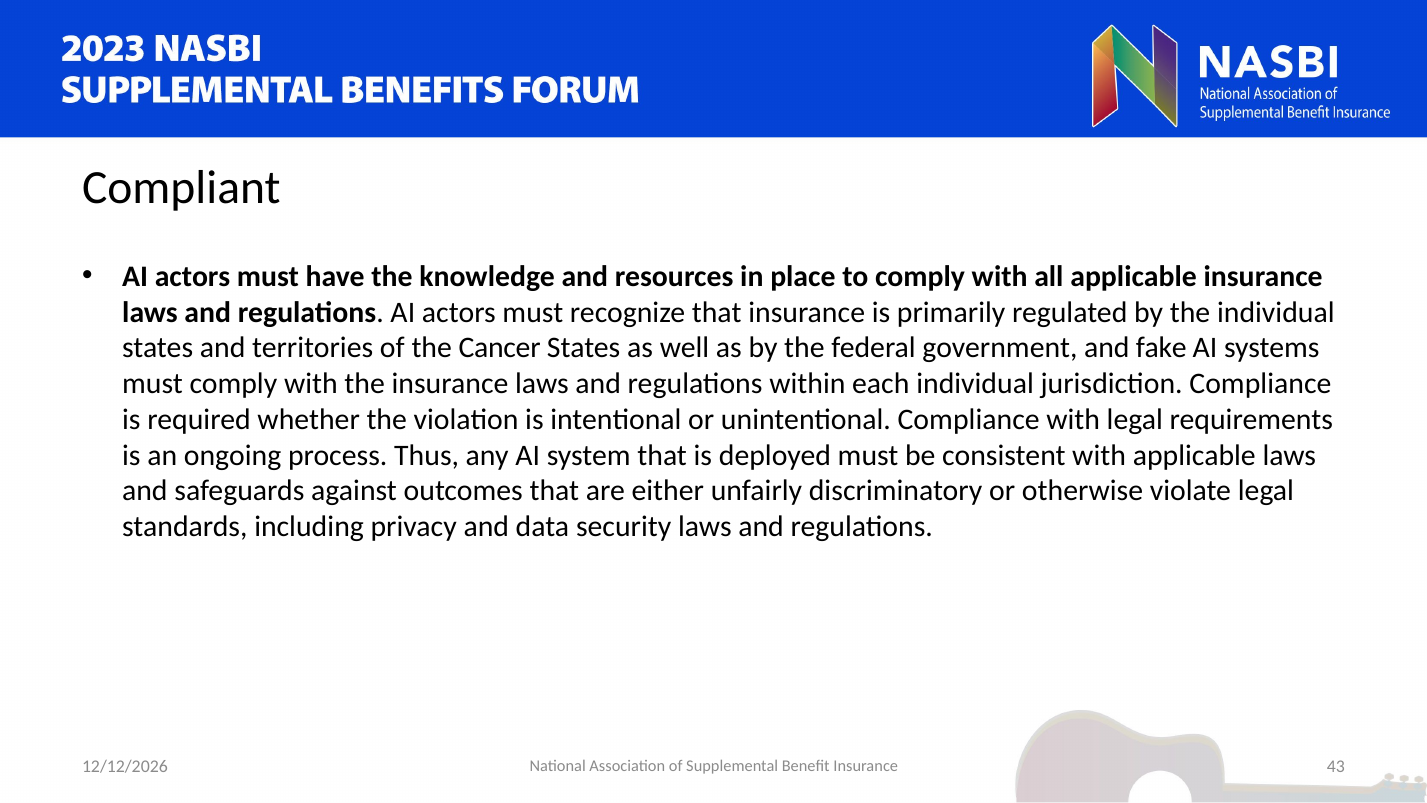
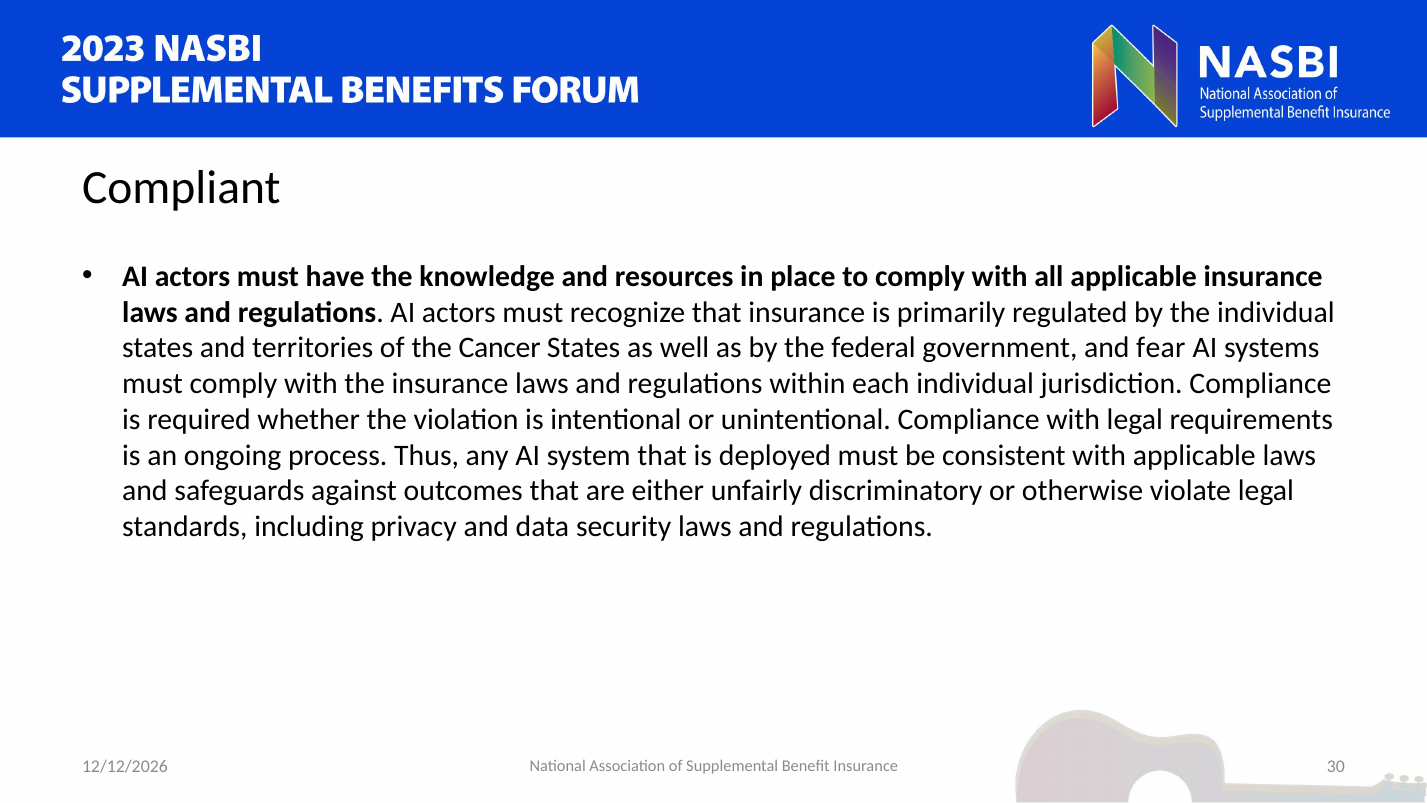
fake: fake -> fear
43: 43 -> 30
